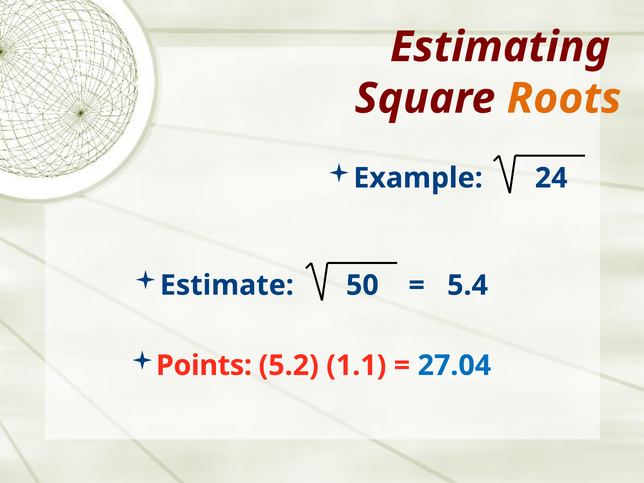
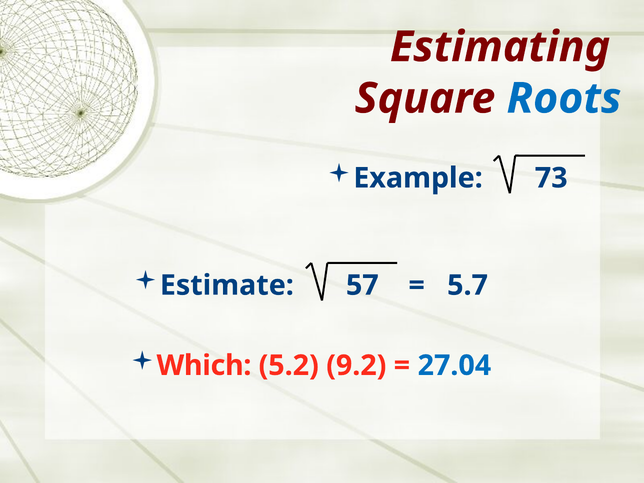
Roots colour: orange -> blue
24: 24 -> 73
50: 50 -> 57
5.4: 5.4 -> 5.7
Points: Points -> Which
1.1: 1.1 -> 9.2
